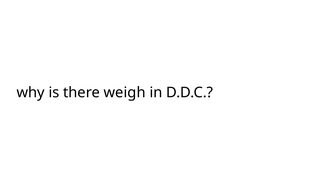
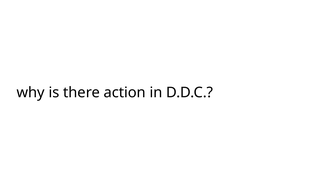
weigh: weigh -> action
